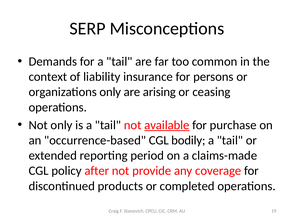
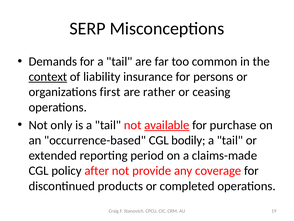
context underline: none -> present
organizations only: only -> first
arising: arising -> rather
